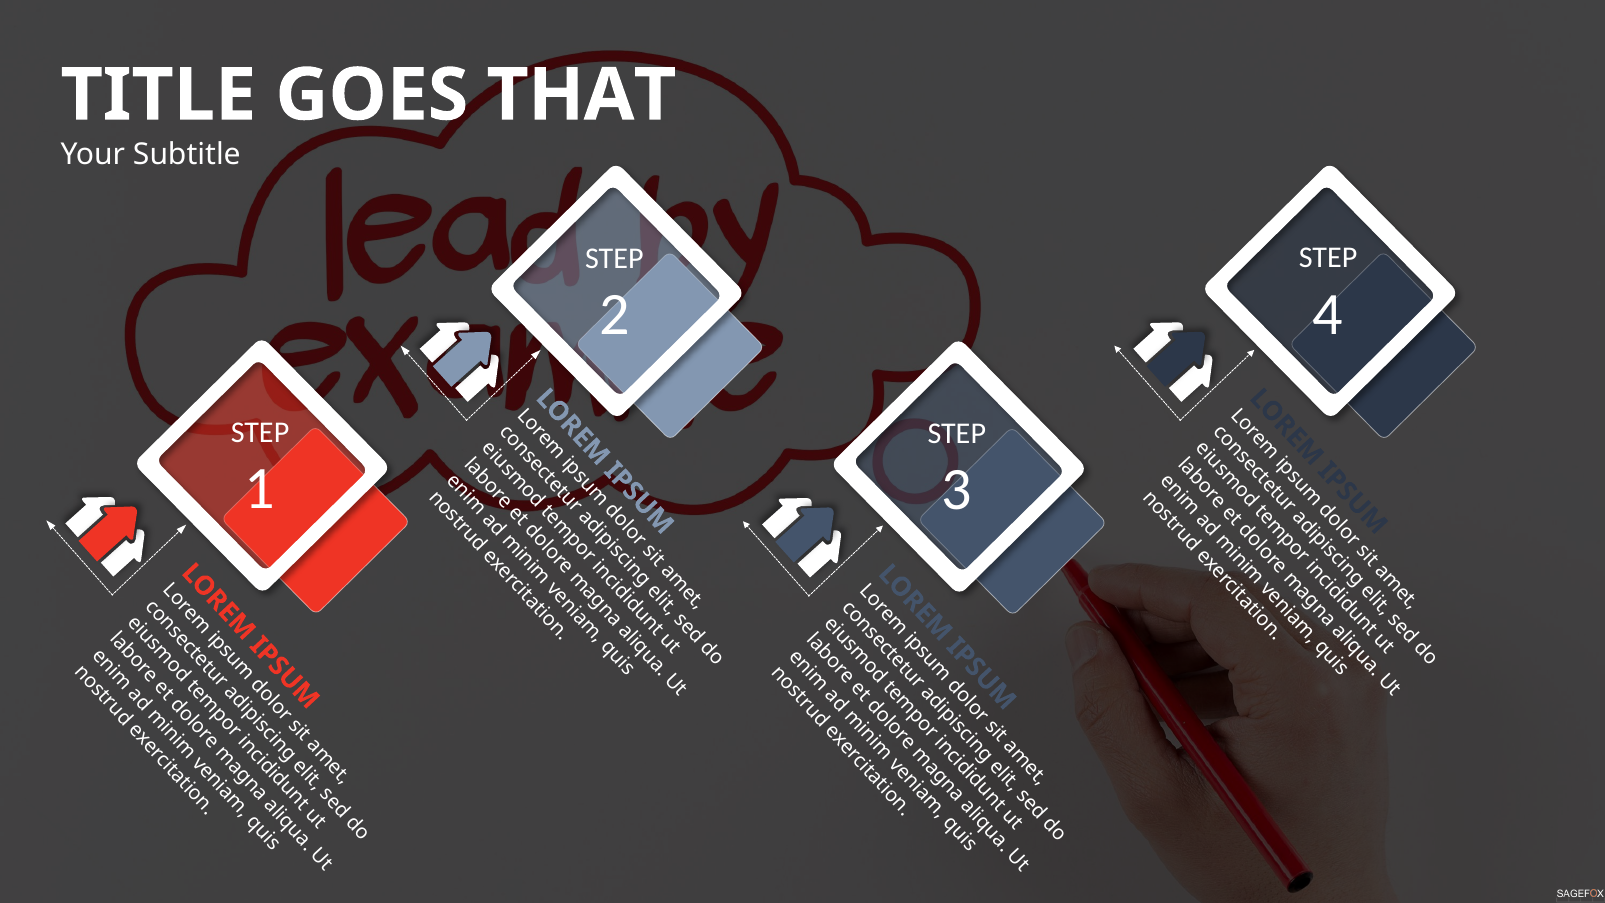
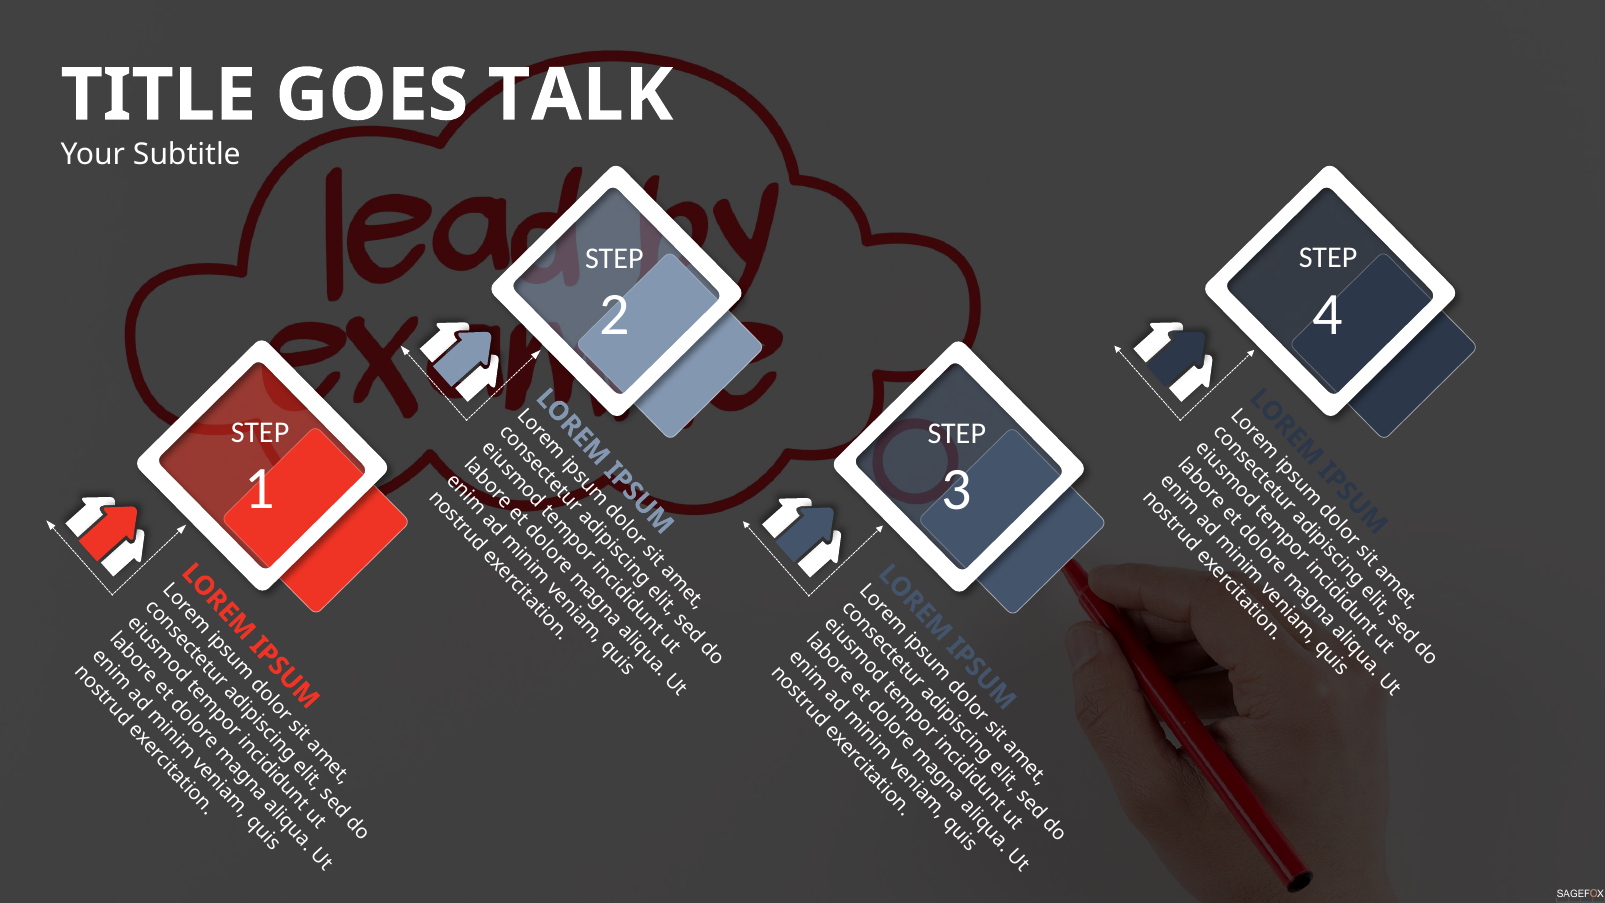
THAT: THAT -> TALK
